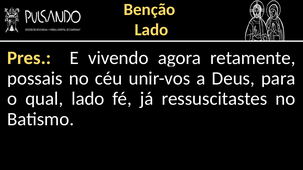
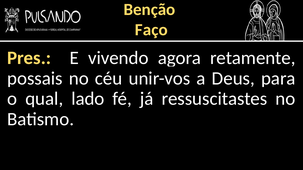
Lado at (151, 30): Lado -> Faço
